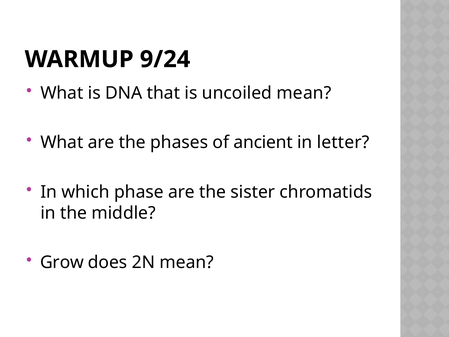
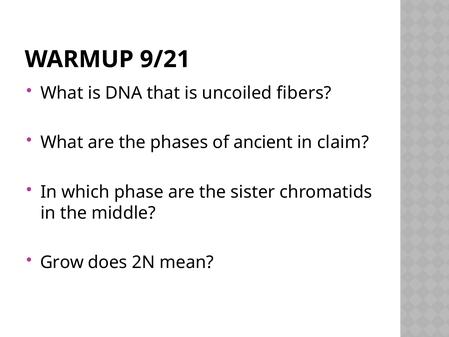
9/24: 9/24 -> 9/21
uncoiled mean: mean -> fibers
letter: letter -> claim
